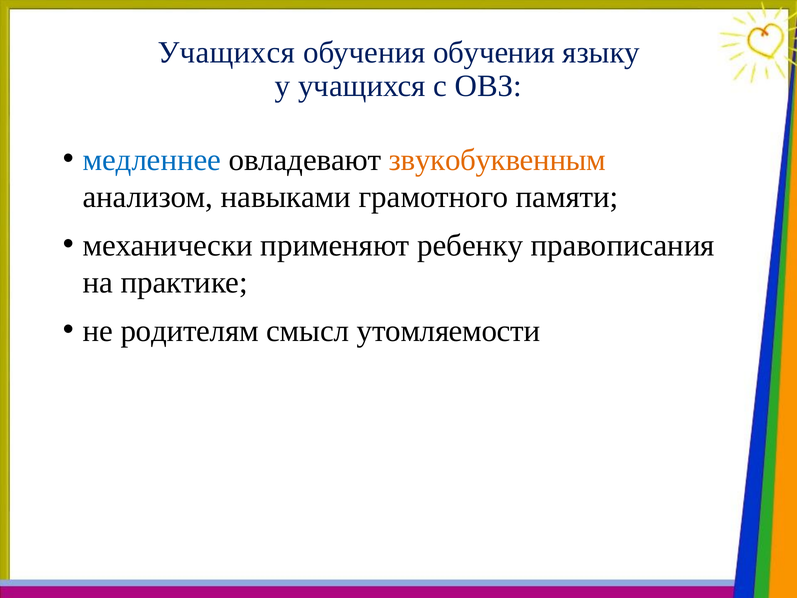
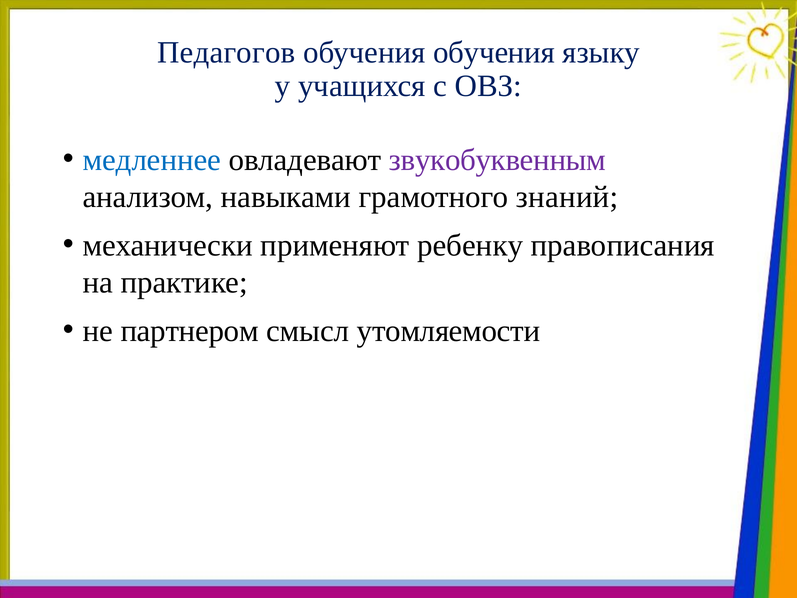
Учащихся at (226, 53): Учащихся -> Педагогов
звукобуквенным colour: orange -> purple
памяти: памяти -> знаний
родителям: родителям -> партнером
